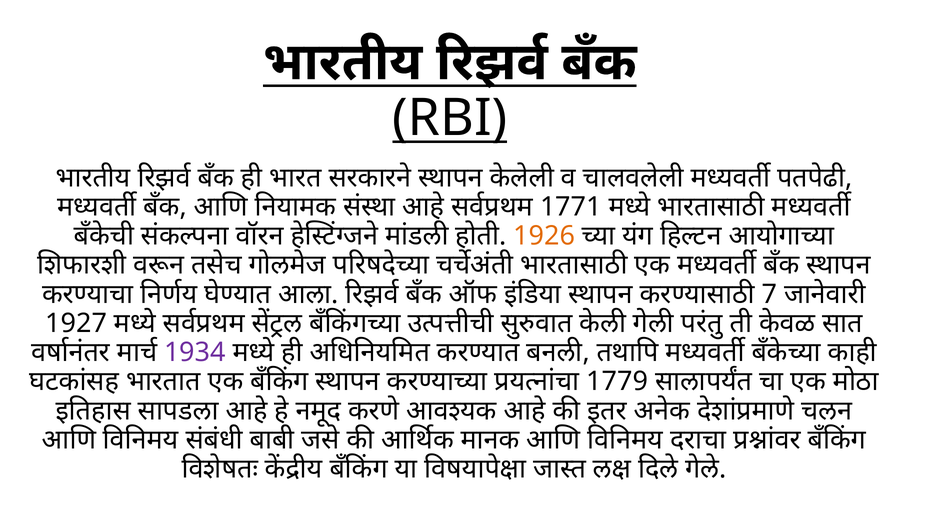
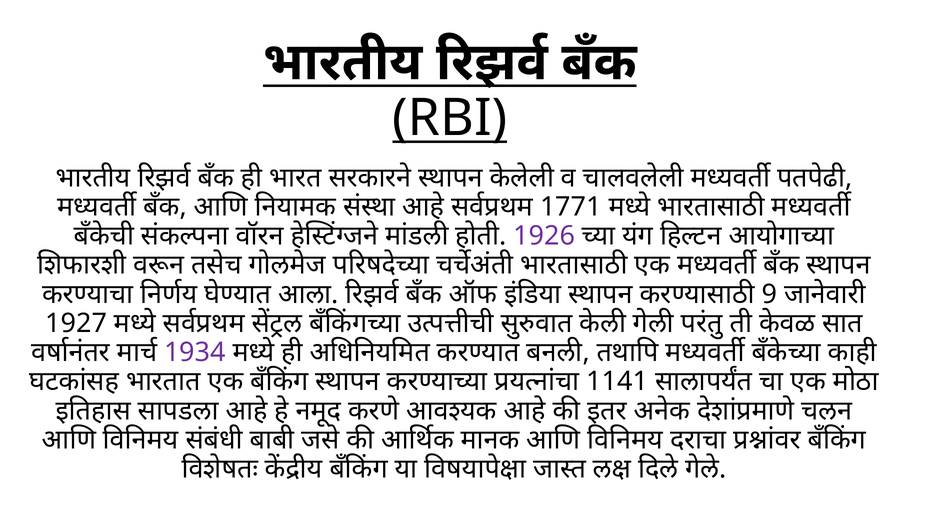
1926 colour: orange -> purple
7: 7 -> 9
1779: 1779 -> 1141
